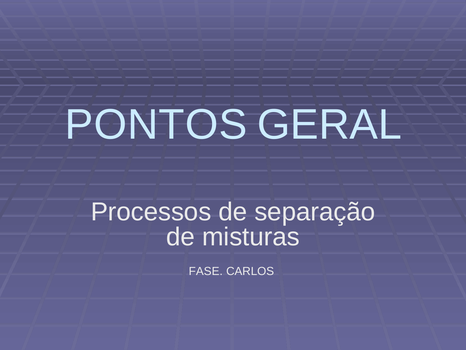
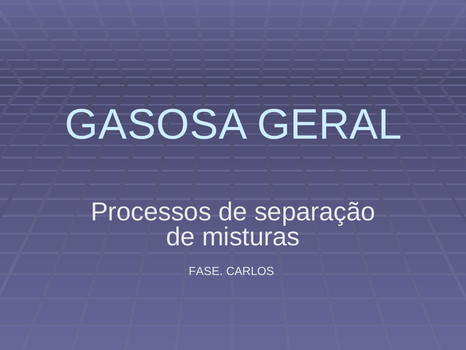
PONTOS: PONTOS -> GASOSA
